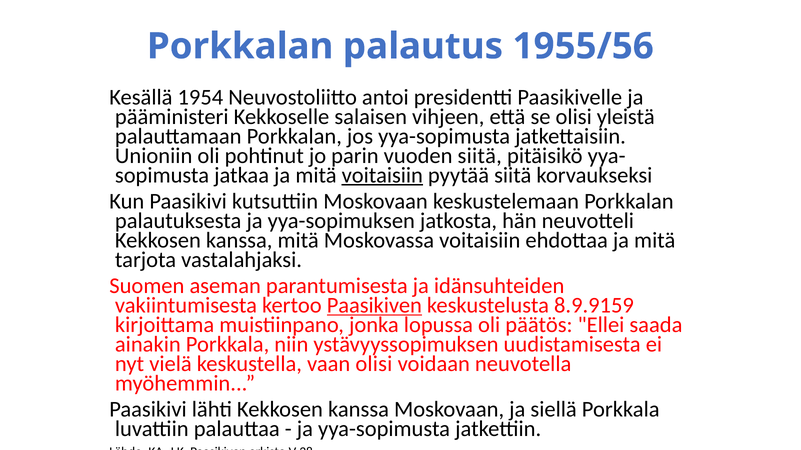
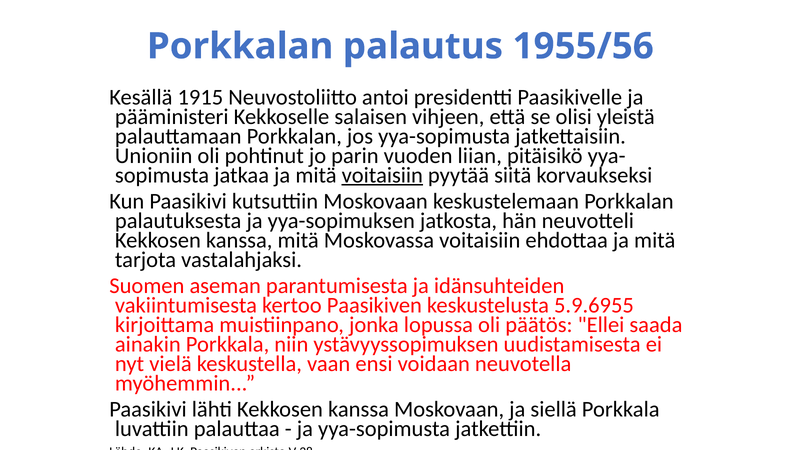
1954: 1954 -> 1915
vuoden siitä: siitä -> liian
Paasikiven at (374, 306) underline: present -> none
8.9.9159: 8.9.9159 -> 5.9.6955
vaan olisi: olisi -> ensi
